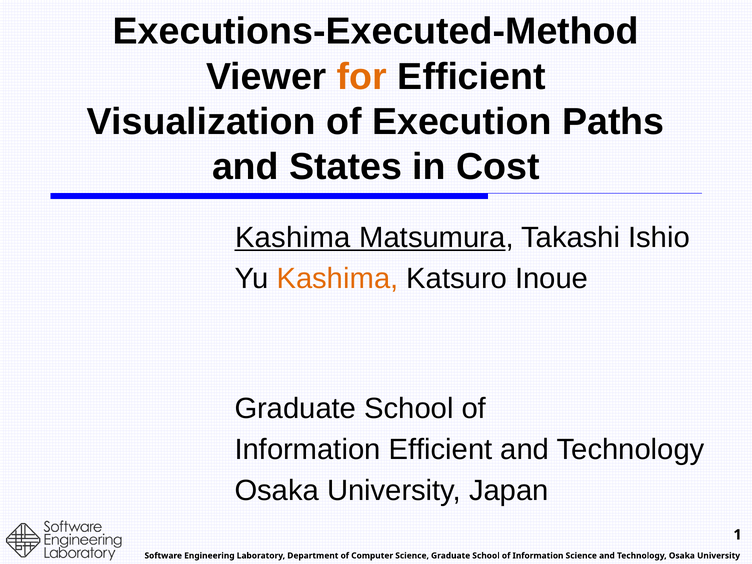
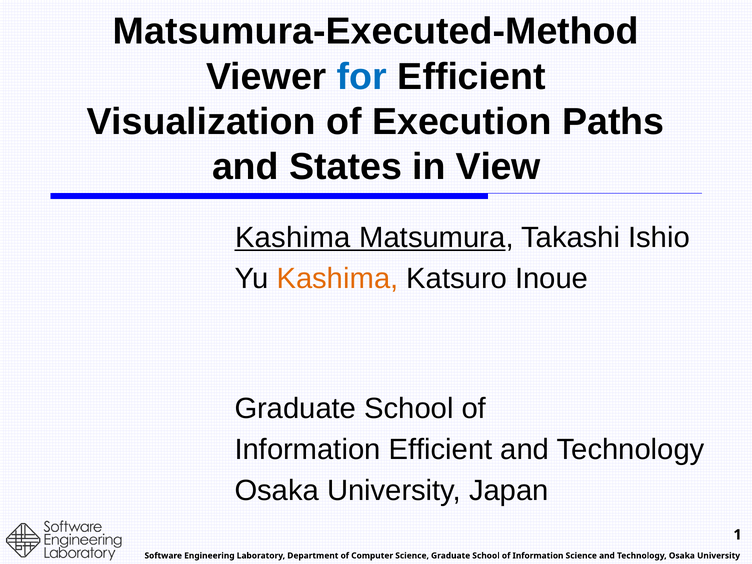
Executions-Executed-Method: Executions-Executed-Method -> Matsumura-Executed-Method
for colour: orange -> blue
Cost: Cost -> View
